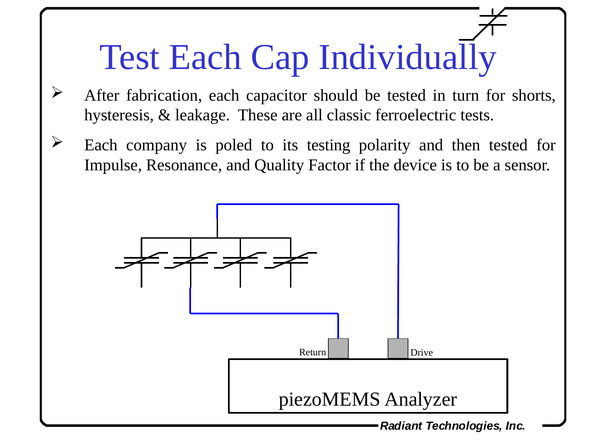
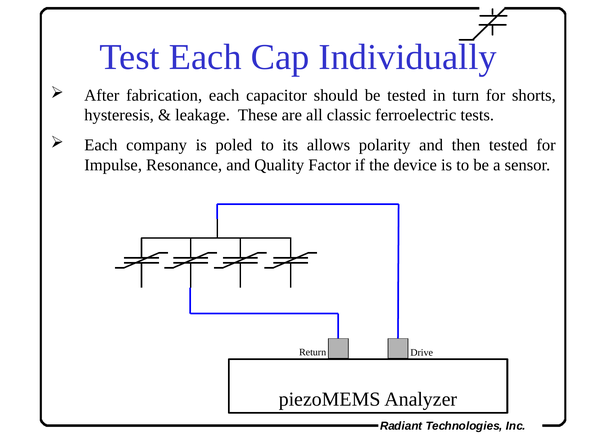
testing: testing -> allows
